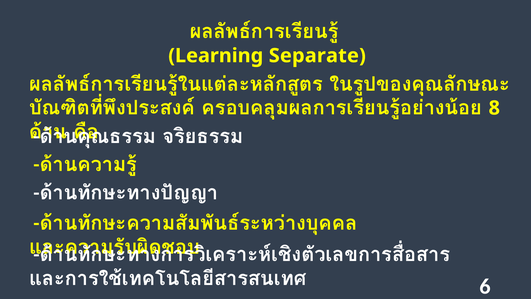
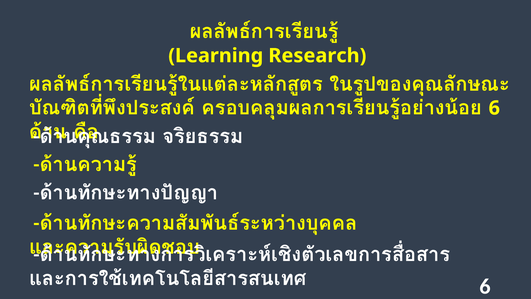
Separate: Separate -> Research
8 at (494, 108): 8 -> 6
